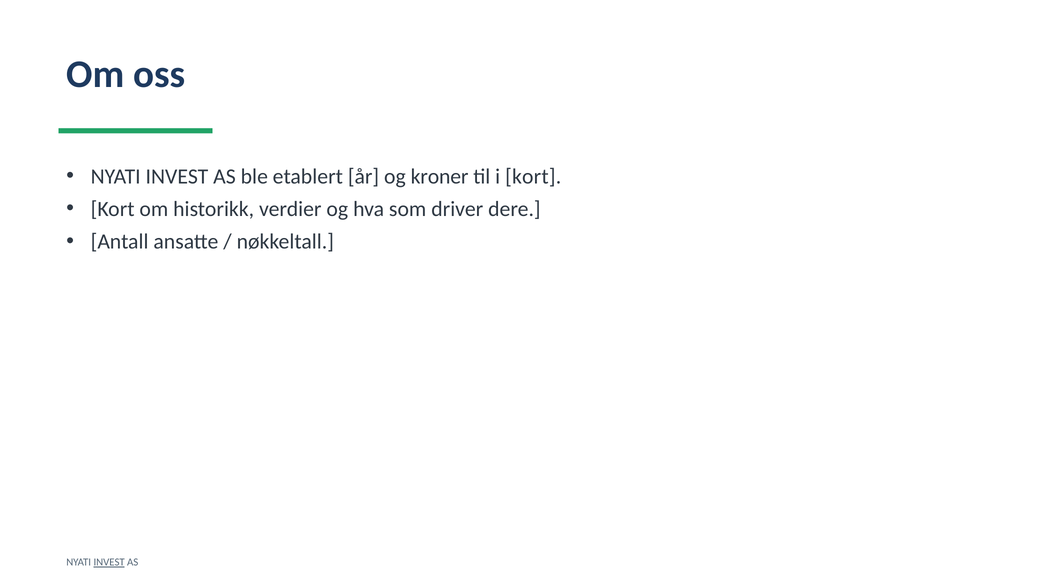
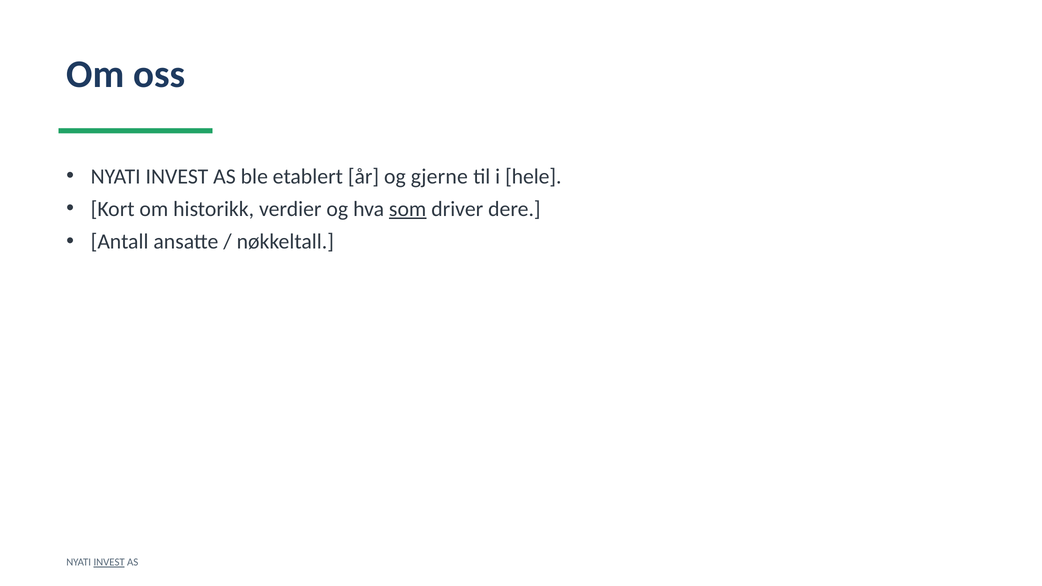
kroner: kroner -> gjerne
i kort: kort -> hele
som underline: none -> present
